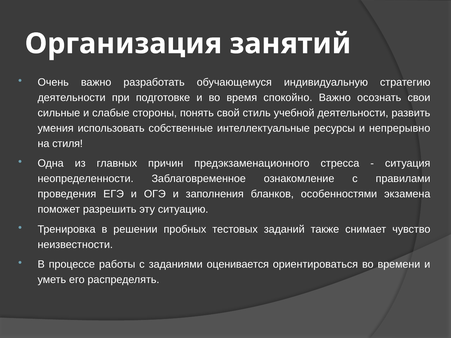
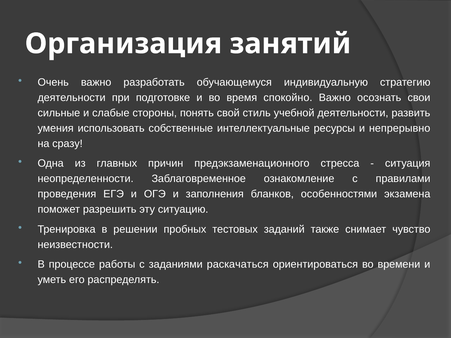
стиля: стиля -> сразу
оценивается: оценивается -> раскачаться
